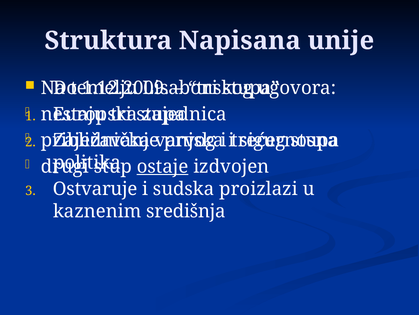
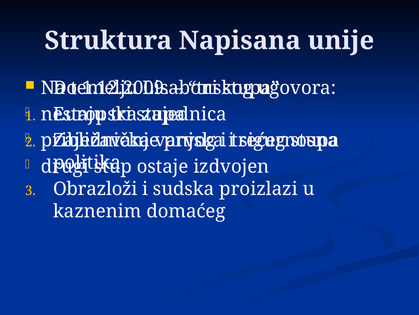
ostaje underline: present -> none
Ostvaruje: Ostvaruje -> Obrazloži
središnja: središnja -> domaćeg
